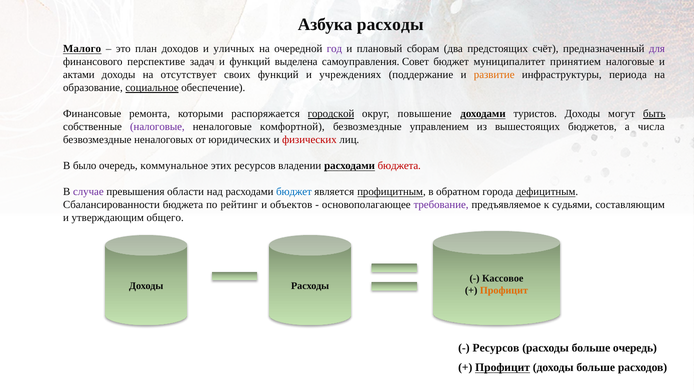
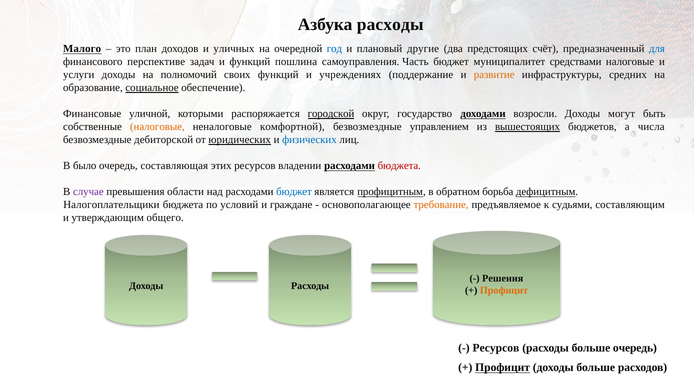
год colour: purple -> blue
сборам: сборам -> другие
для colour: purple -> blue
выделена: выделена -> пошлина
Совет: Совет -> Часть
принятием: принятием -> средствами
актами: актами -> услуги
отсутствует: отсутствует -> полномочий
периода: периода -> средних
ремонта: ремонта -> уличной
повышение: повышение -> государство
туристов: туристов -> возросли
быть underline: present -> none
налоговые at (157, 127) colour: purple -> orange
вышестоящих underline: none -> present
неналоговых: неналоговых -> дебиторской
юридических underline: none -> present
физических colour: red -> blue
коммунальное: коммунальное -> составляющая
города: города -> борьба
Сбалансированности: Сбалансированности -> Налогоплательщики
рейтинг: рейтинг -> условий
объектов: объектов -> граждане
требование colour: purple -> orange
Кассовое: Кассовое -> Решения
